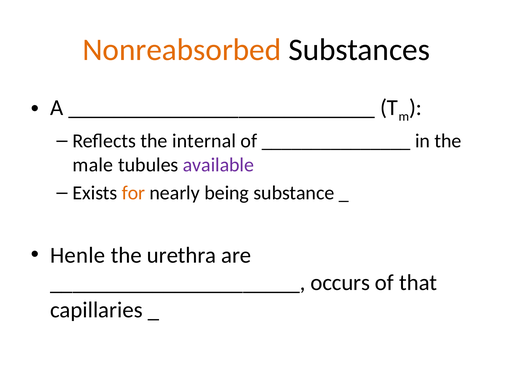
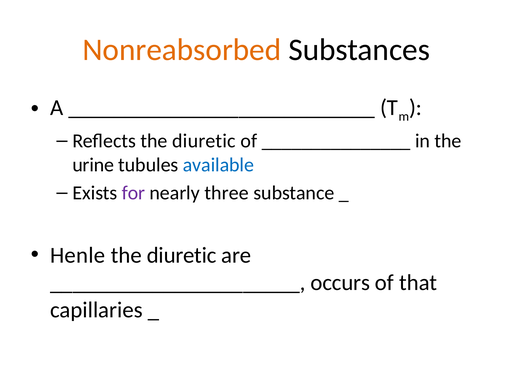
Reflects the internal: internal -> diuretic
male: male -> urine
available colour: purple -> blue
for colour: orange -> purple
being: being -> three
urethra at (182, 255): urethra -> diuretic
